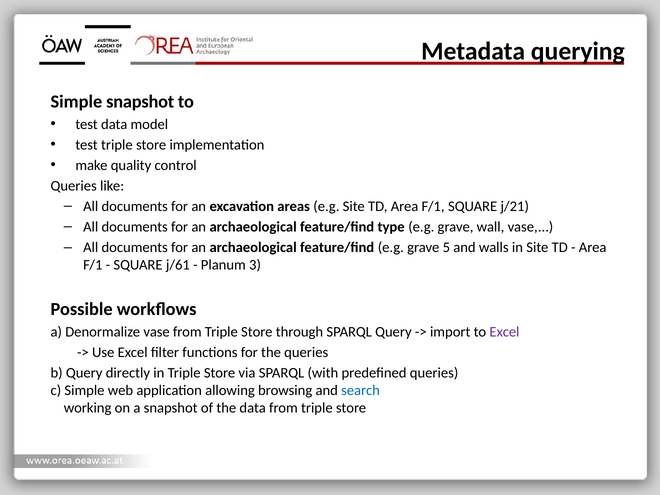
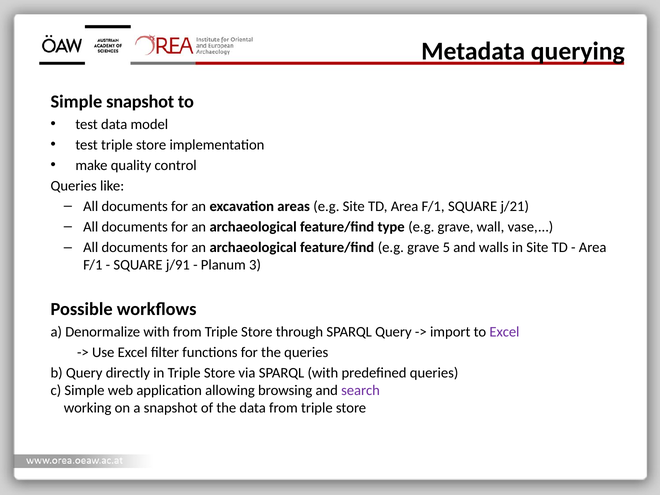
j/61: j/61 -> j/91
Denormalize vase: vase -> with
search colour: blue -> purple
